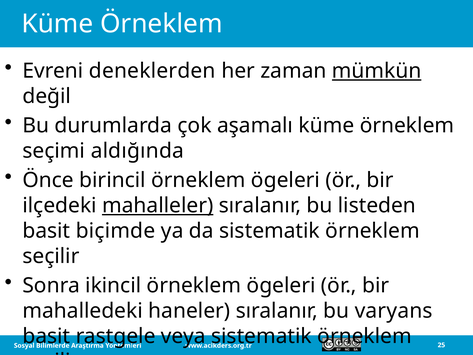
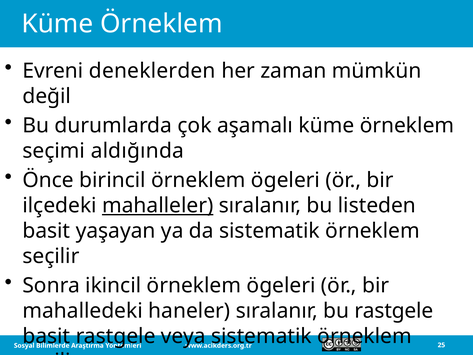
mümkün underline: present -> none
biçimde: biçimde -> yaşayan
bu varyans: varyans -> rastgele
